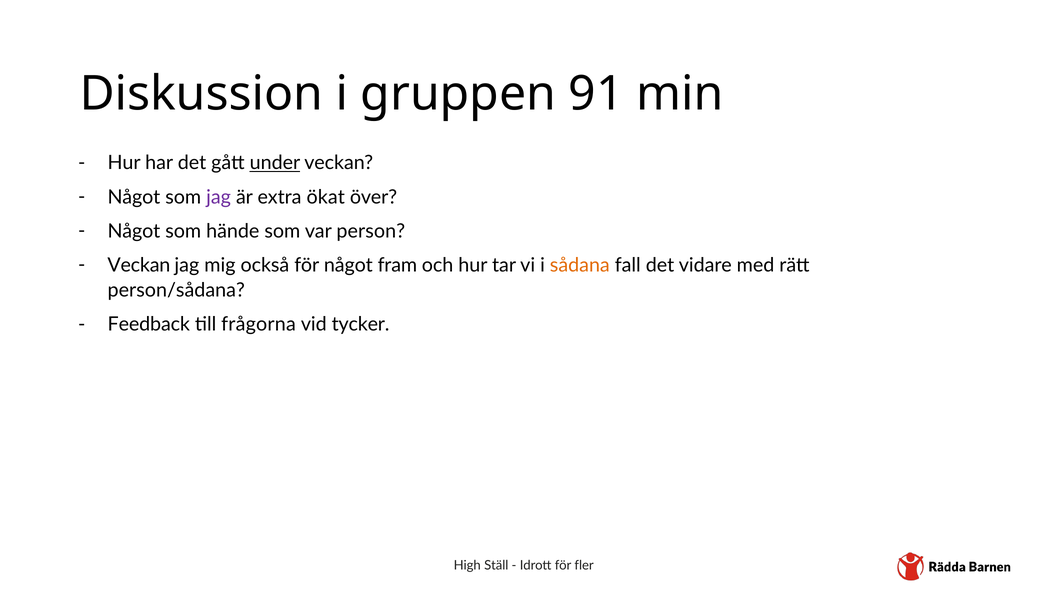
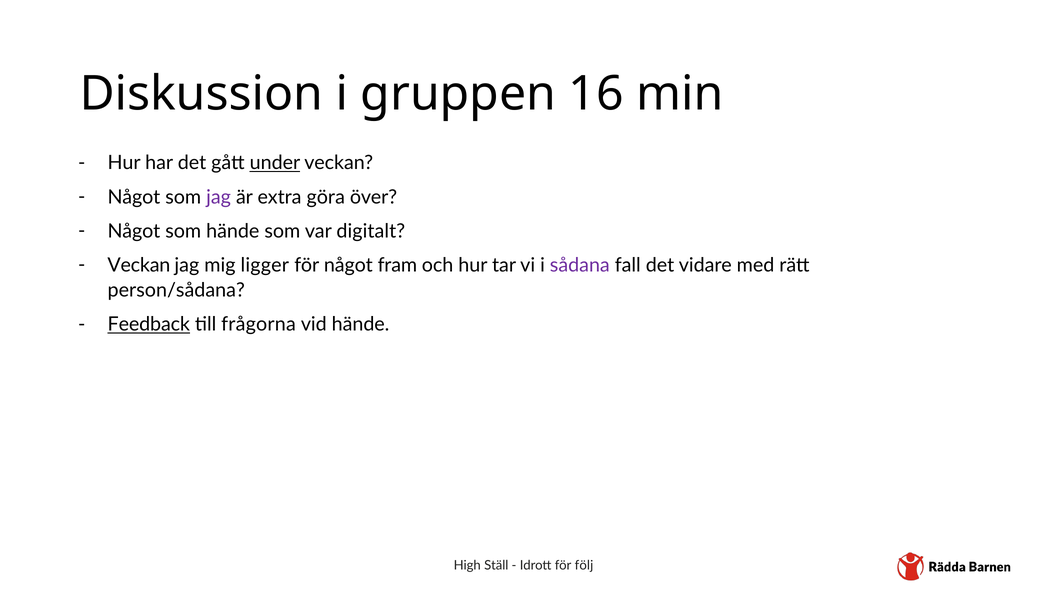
91: 91 -> 16
ökat: ökat -> göra
person: person -> digitalt
också: också -> ligger
sådana colour: orange -> purple
Feedback underline: none -> present
vid tycker: tycker -> hände
fler: fler -> följ
